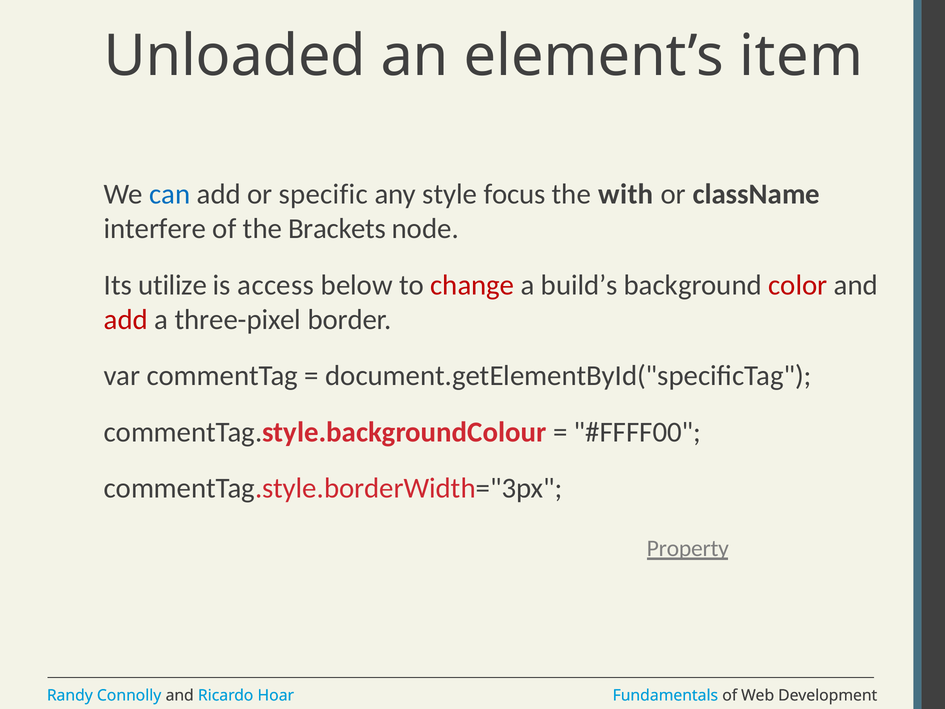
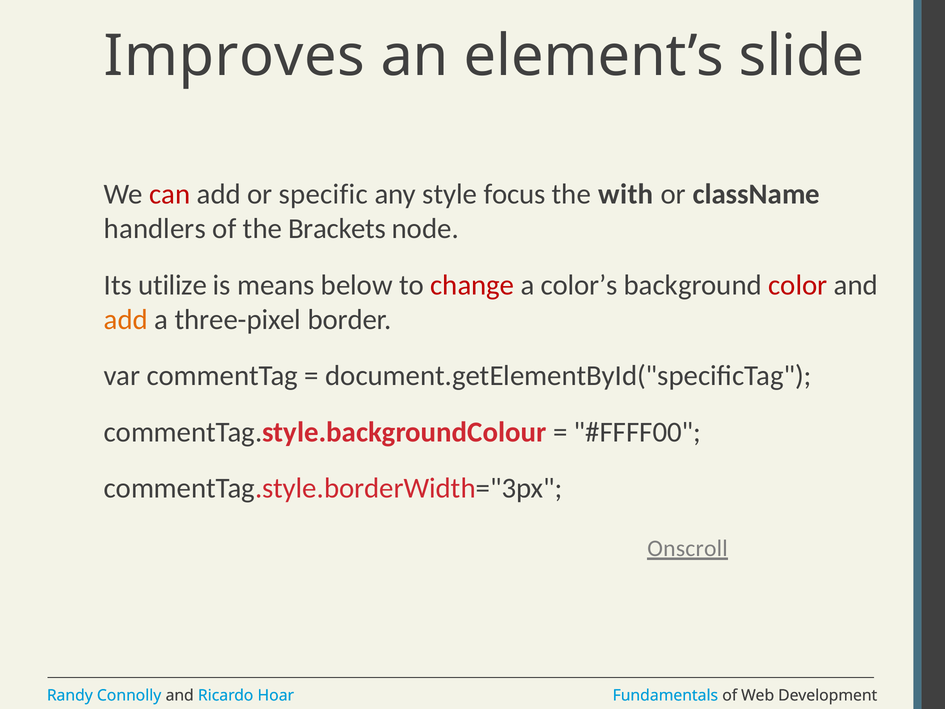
Unloaded: Unloaded -> Improves
item: item -> slide
can colour: blue -> red
interfere: interfere -> handlers
access: access -> means
build’s: build’s -> color’s
add at (126, 320) colour: red -> orange
Property: Property -> Onscroll
